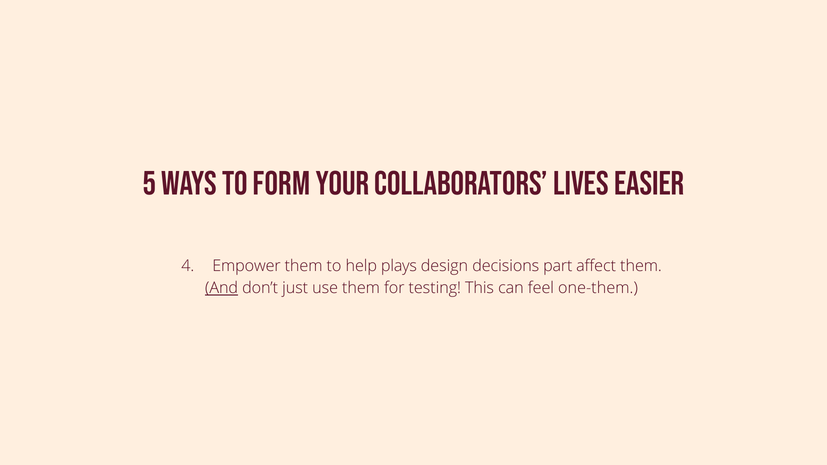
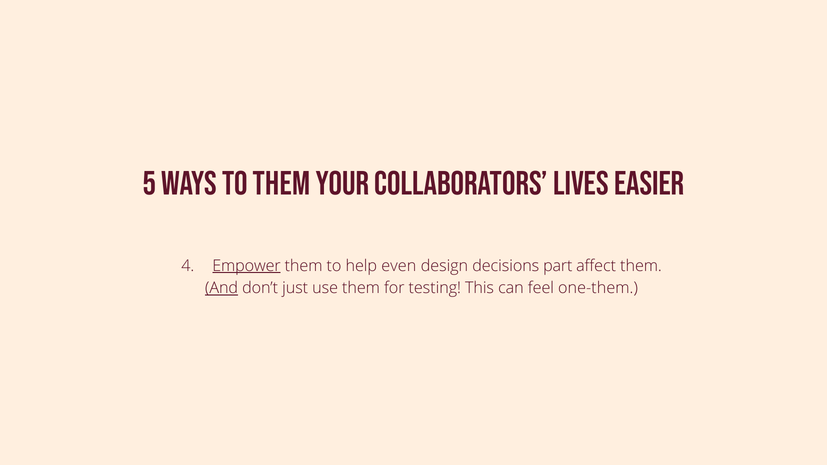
to form: form -> them
Empower underline: none -> present
plays: plays -> even
